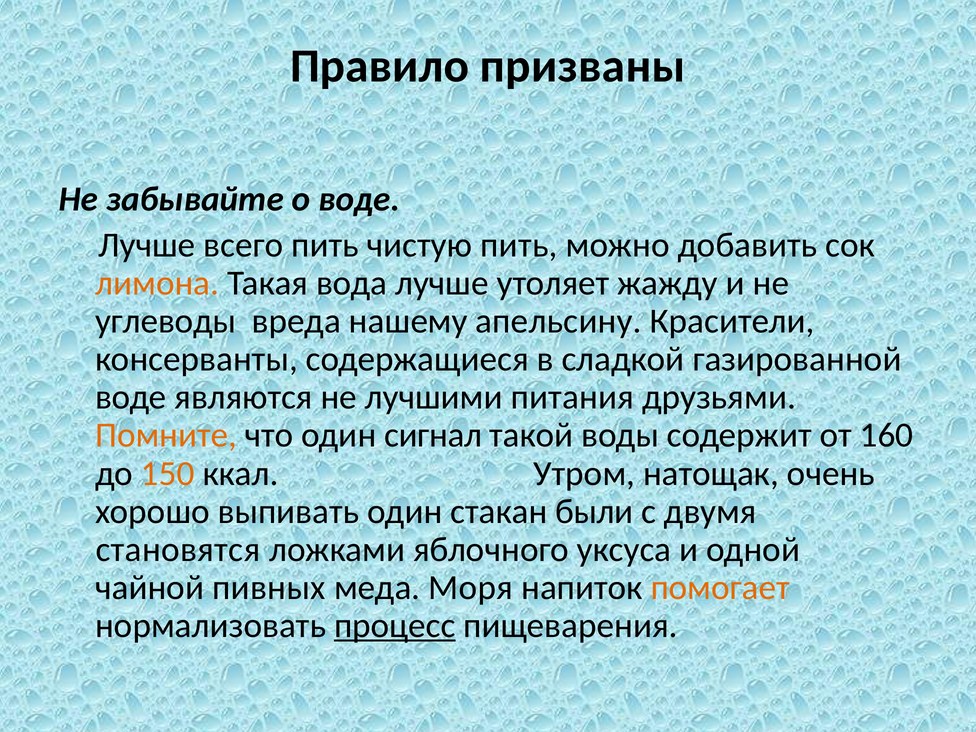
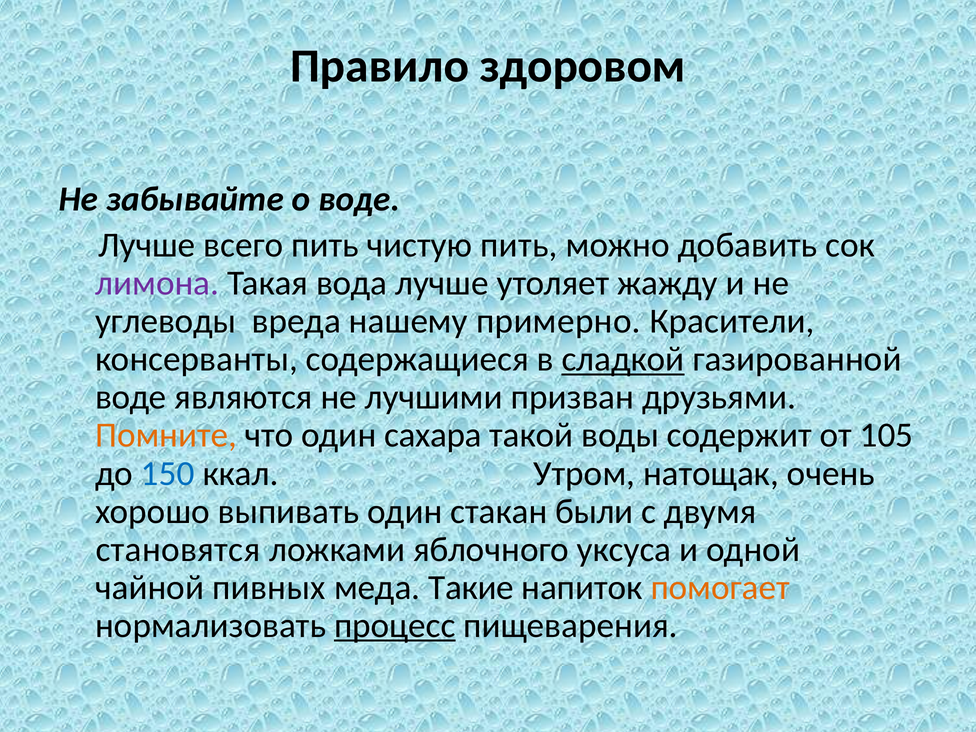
призваны: призваны -> здоровом
лимона colour: orange -> purple
апельсину: апельсину -> примерно
сладкой underline: none -> present
питания: питания -> призван
сигнал: сигнал -> сахара
160: 160 -> 105
150 colour: orange -> blue
Моря: Моря -> Такие
